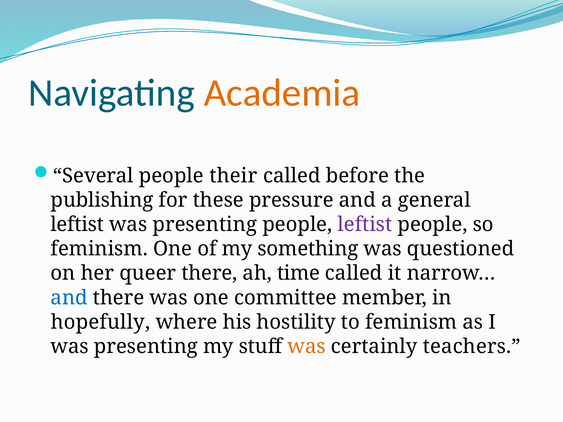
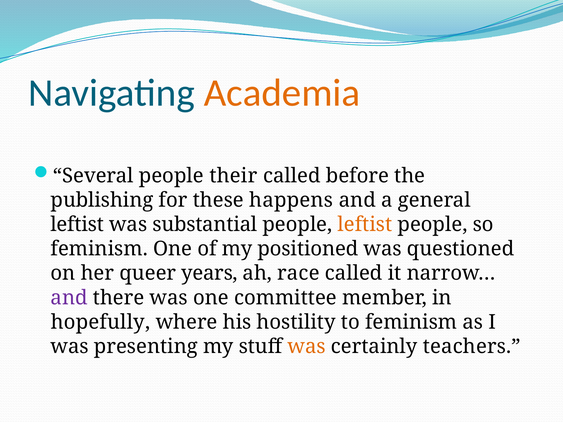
pressure: pressure -> happens
presenting at (205, 225): presenting -> substantial
leftist at (365, 225) colour: purple -> orange
something: something -> positioned
queer there: there -> years
time: time -> race
and at (69, 298) colour: blue -> purple
